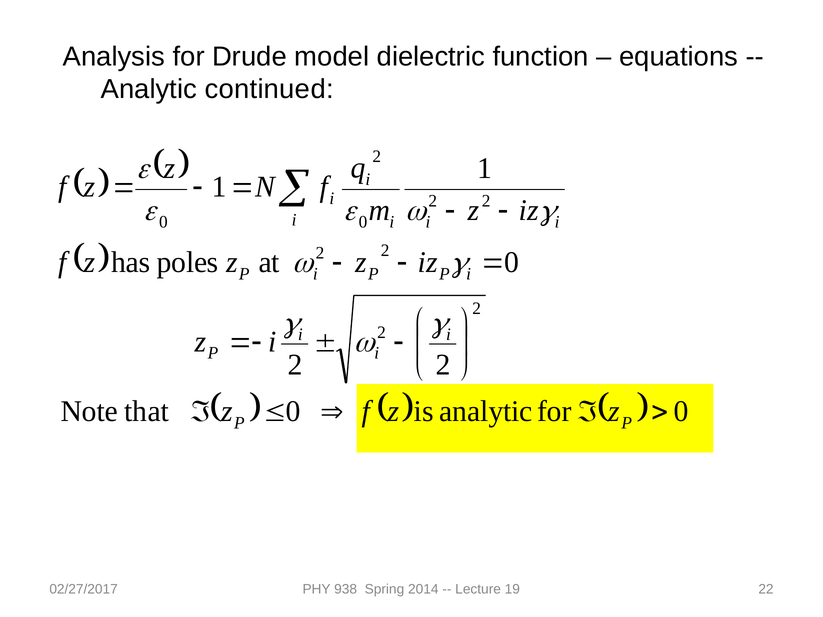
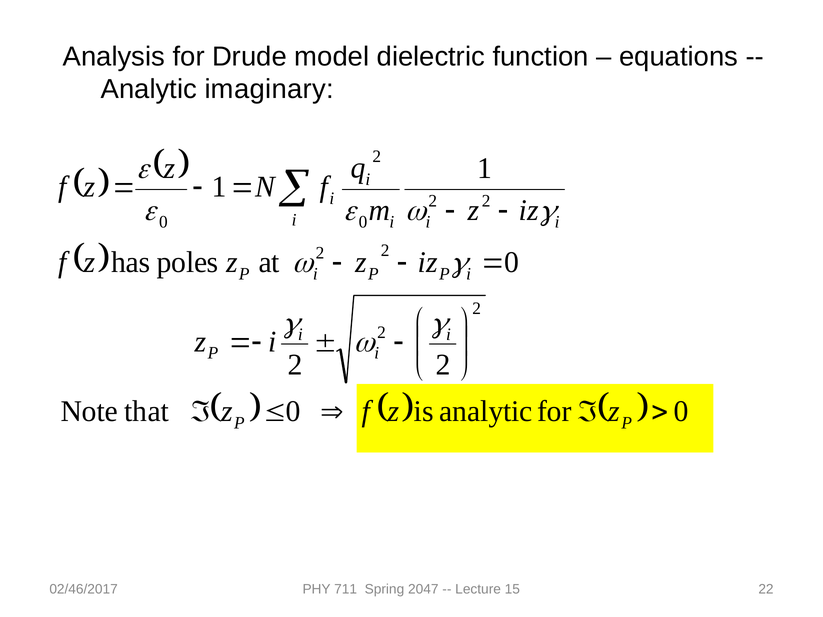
continued: continued -> imaginary
02/27/2017: 02/27/2017 -> 02/46/2017
938: 938 -> 711
2014: 2014 -> 2047
19: 19 -> 15
